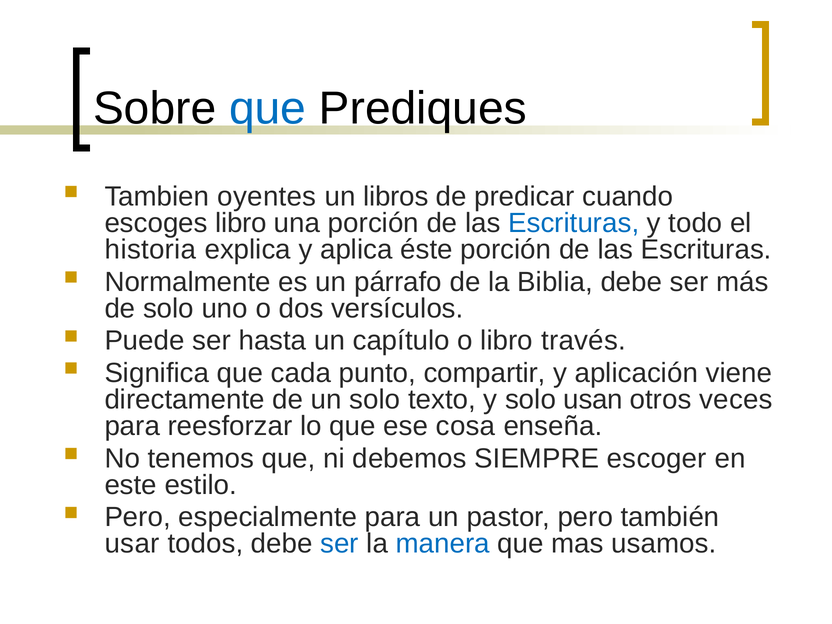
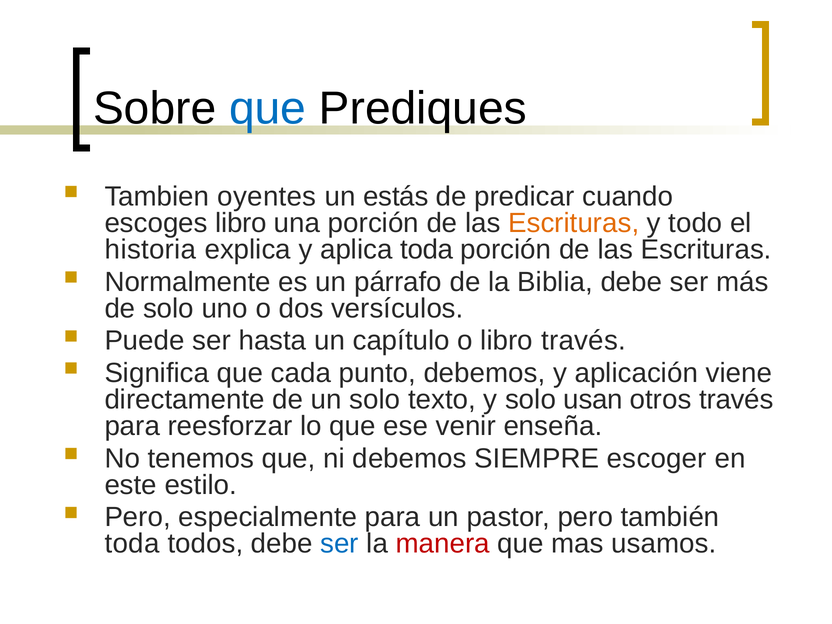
libros: libros -> estás
Escrituras at (574, 223) colour: blue -> orange
aplica éste: éste -> toda
punto compartir: compartir -> debemos
otros veces: veces -> través
cosa: cosa -> venir
usar at (132, 544): usar -> toda
manera colour: blue -> red
